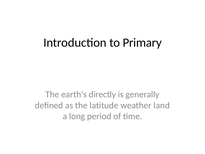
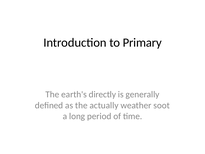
latitude: latitude -> actually
land: land -> soot
